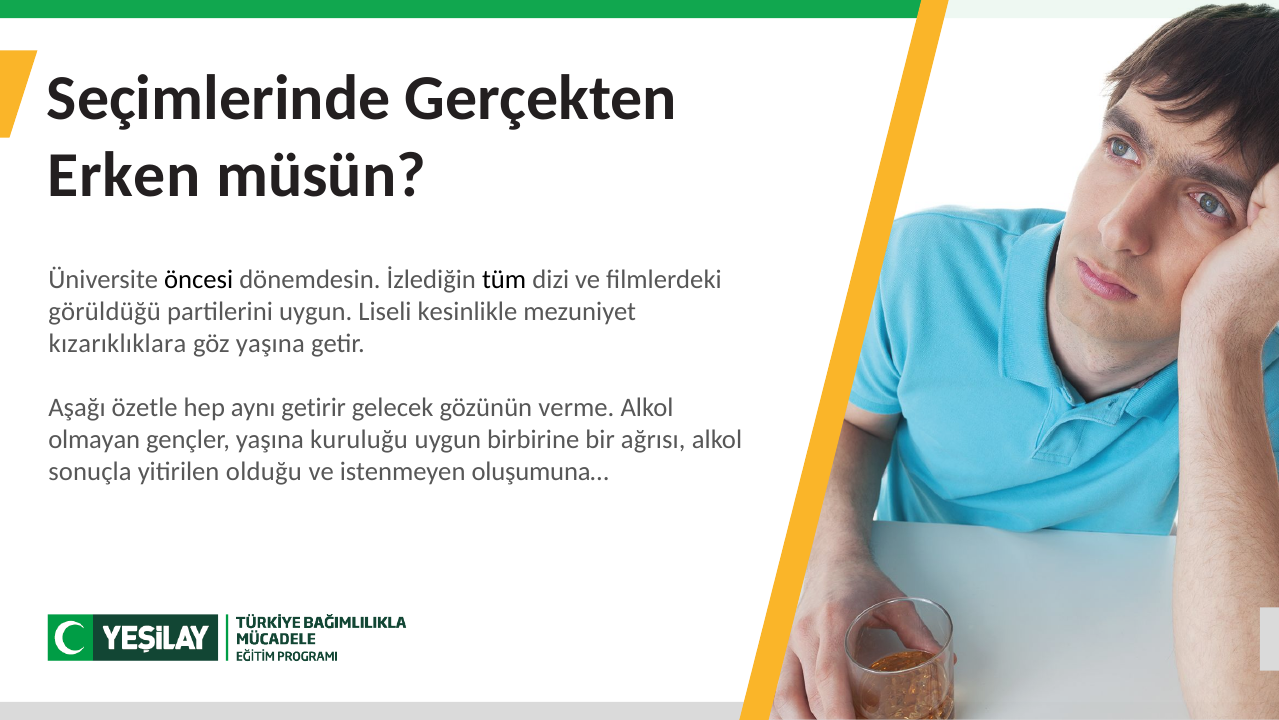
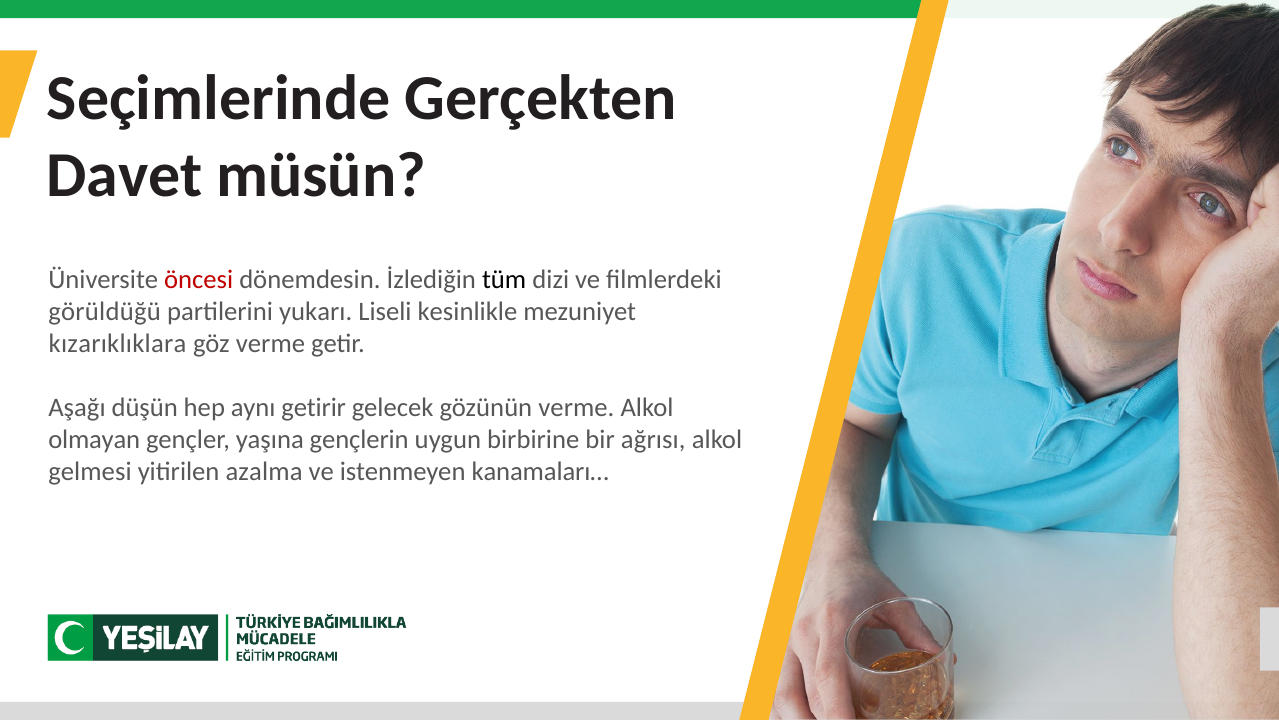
Erken: Erken -> Davet
öncesi colour: black -> red
partilerini uygun: uygun -> yukarı
göz yaşına: yaşına -> verme
özetle: özetle -> düşün
kuruluğu: kuruluğu -> gençlerin
sonuçla: sonuçla -> gelmesi
olduğu: olduğu -> azalma
oluşumuna…: oluşumuna… -> kanamaları…
